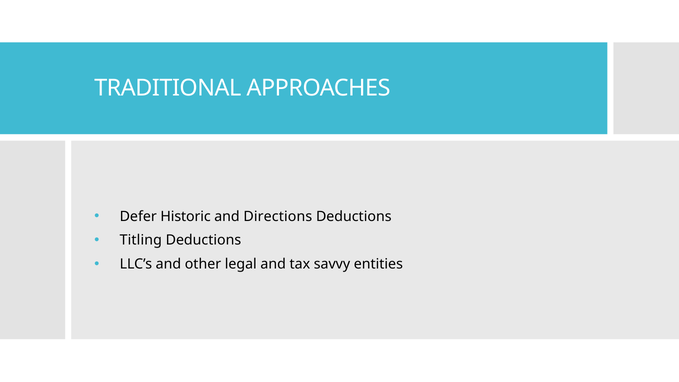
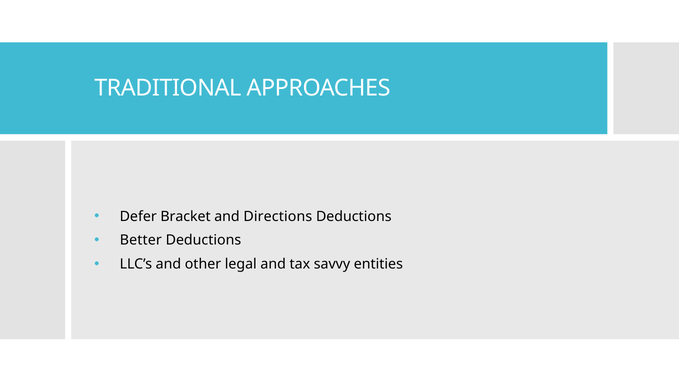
Historic: Historic -> Bracket
Titling: Titling -> Better
